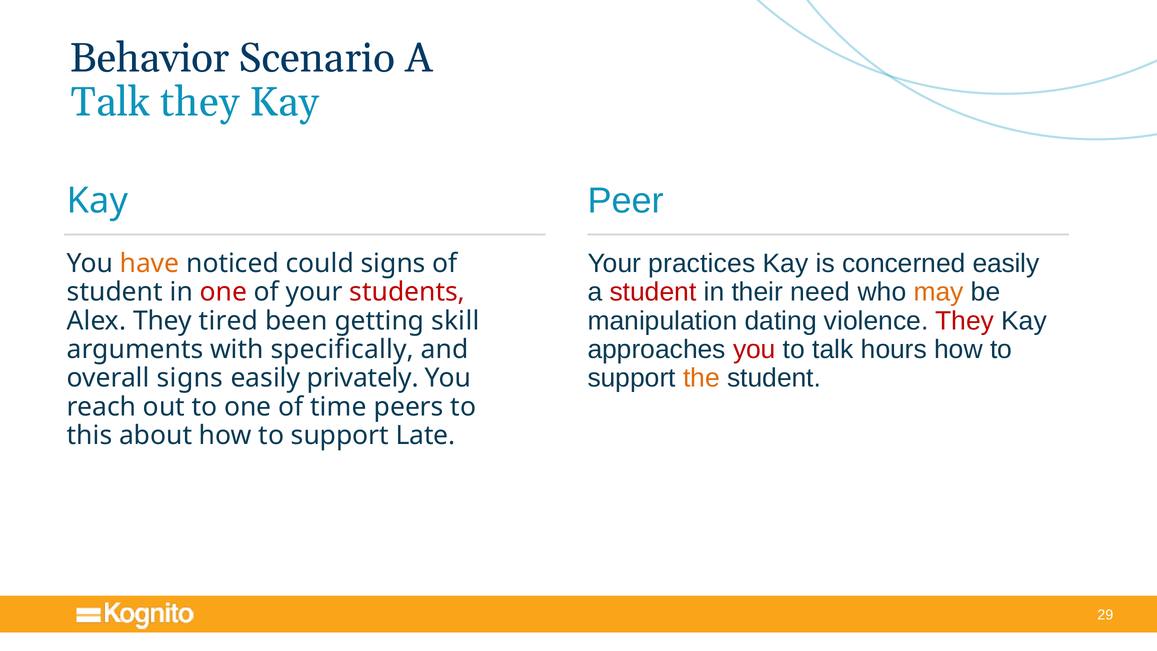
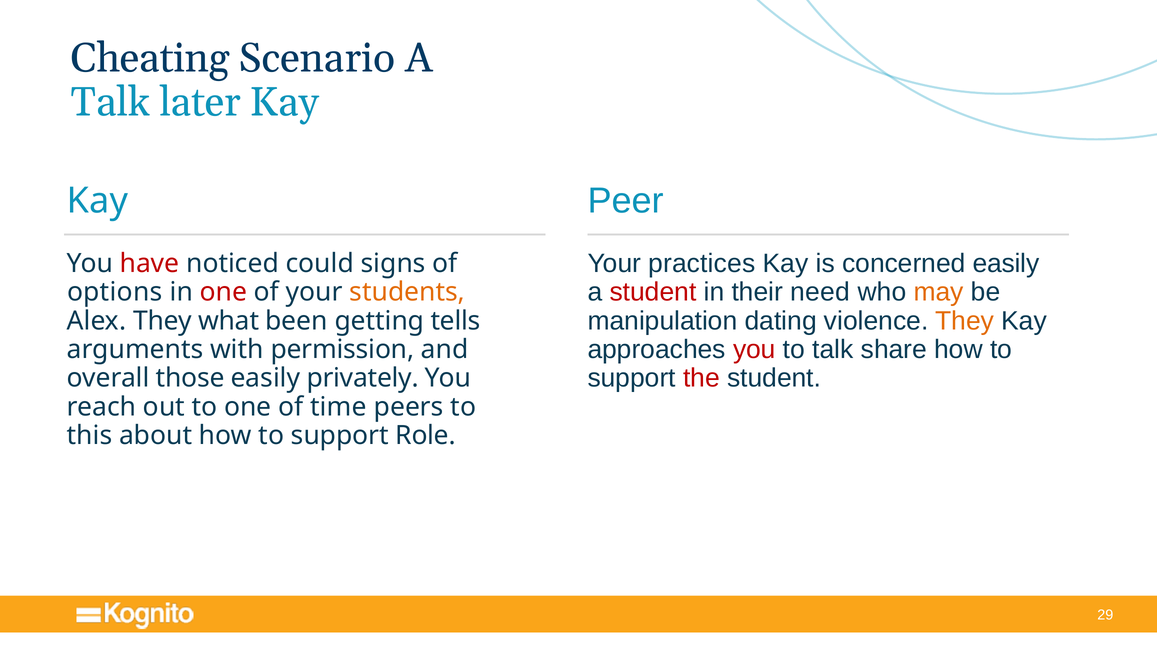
Behavior: Behavior -> Cheating
Talk they: they -> later
have colour: orange -> red
student at (115, 292): student -> options
students colour: red -> orange
They at (965, 321) colour: red -> orange
tired: tired -> what
skill: skill -> tells
hours: hours -> share
specifically: specifically -> permission
the colour: orange -> red
overall signs: signs -> those
Late: Late -> Role
